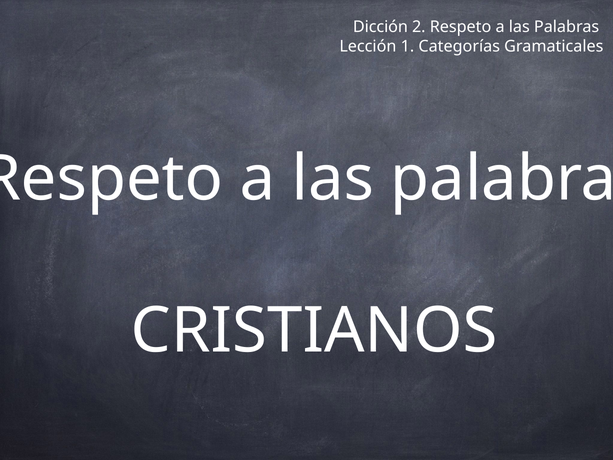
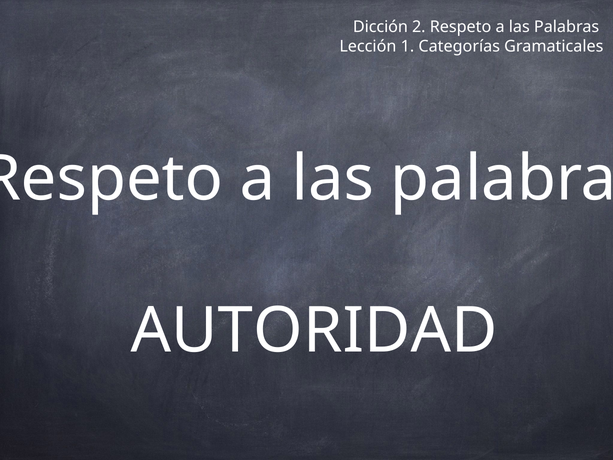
CRISTIANOS: CRISTIANOS -> AUTORIDAD
